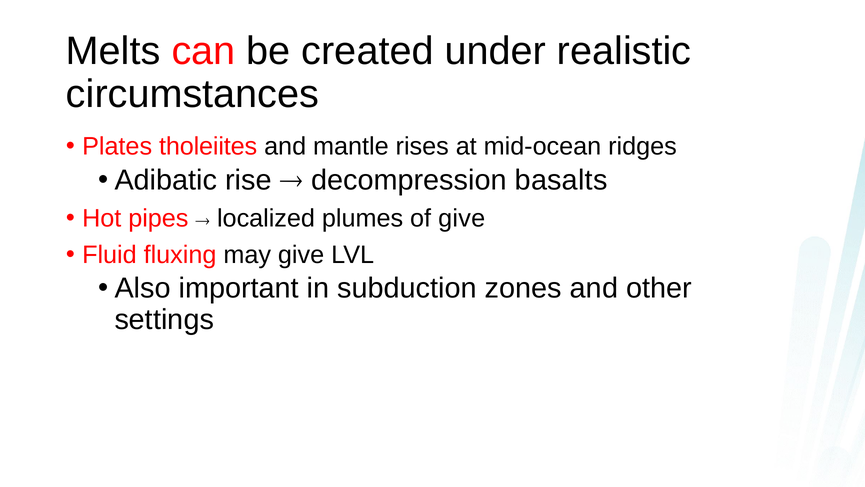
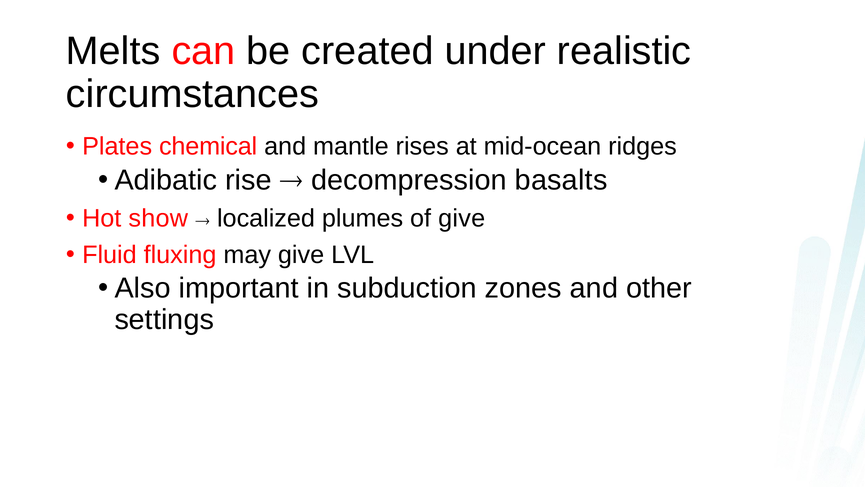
tholeiites: tholeiites -> chemical
pipes: pipes -> show
